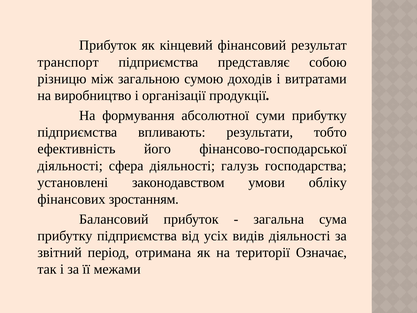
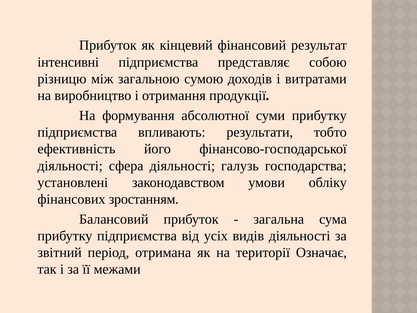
транспорт: транспорт -> інтенсивні
організації: організації -> отримання
